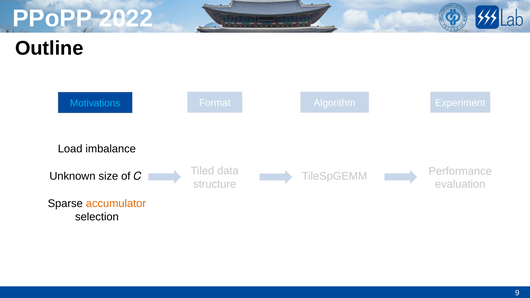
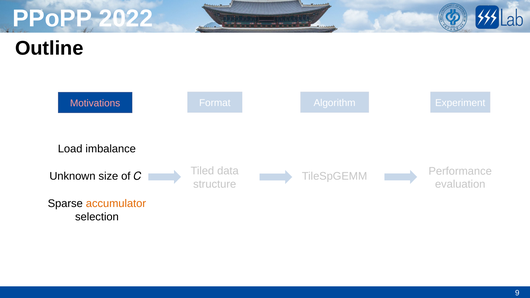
Motivations colour: light blue -> pink
